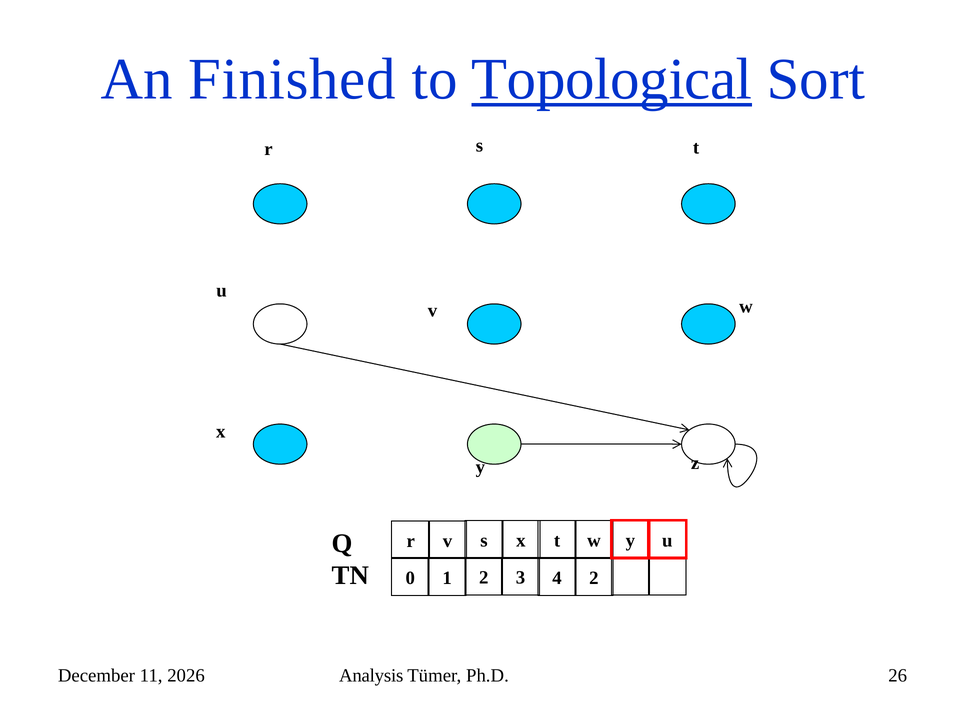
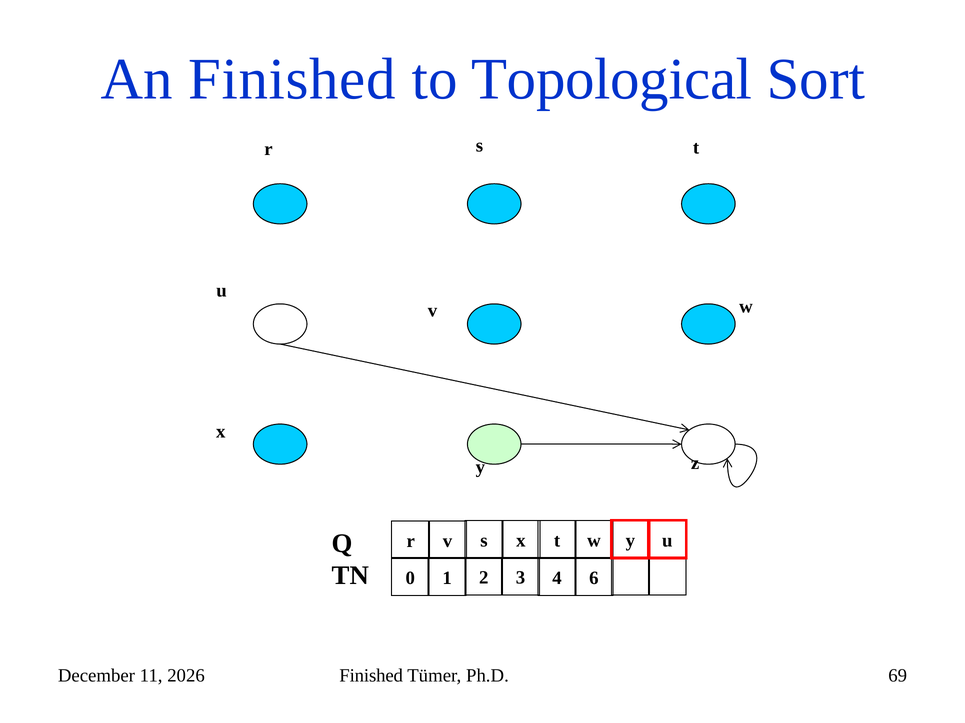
Topological underline: present -> none
4 2: 2 -> 6
Analysis at (371, 676): Analysis -> Finished
26: 26 -> 69
